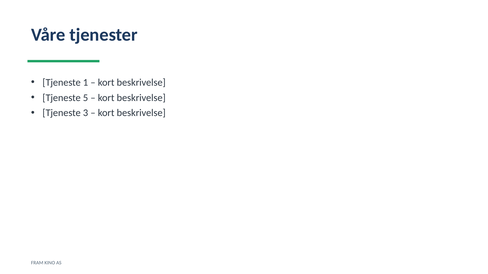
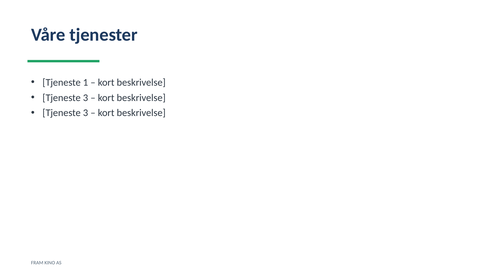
5 at (86, 98): 5 -> 3
